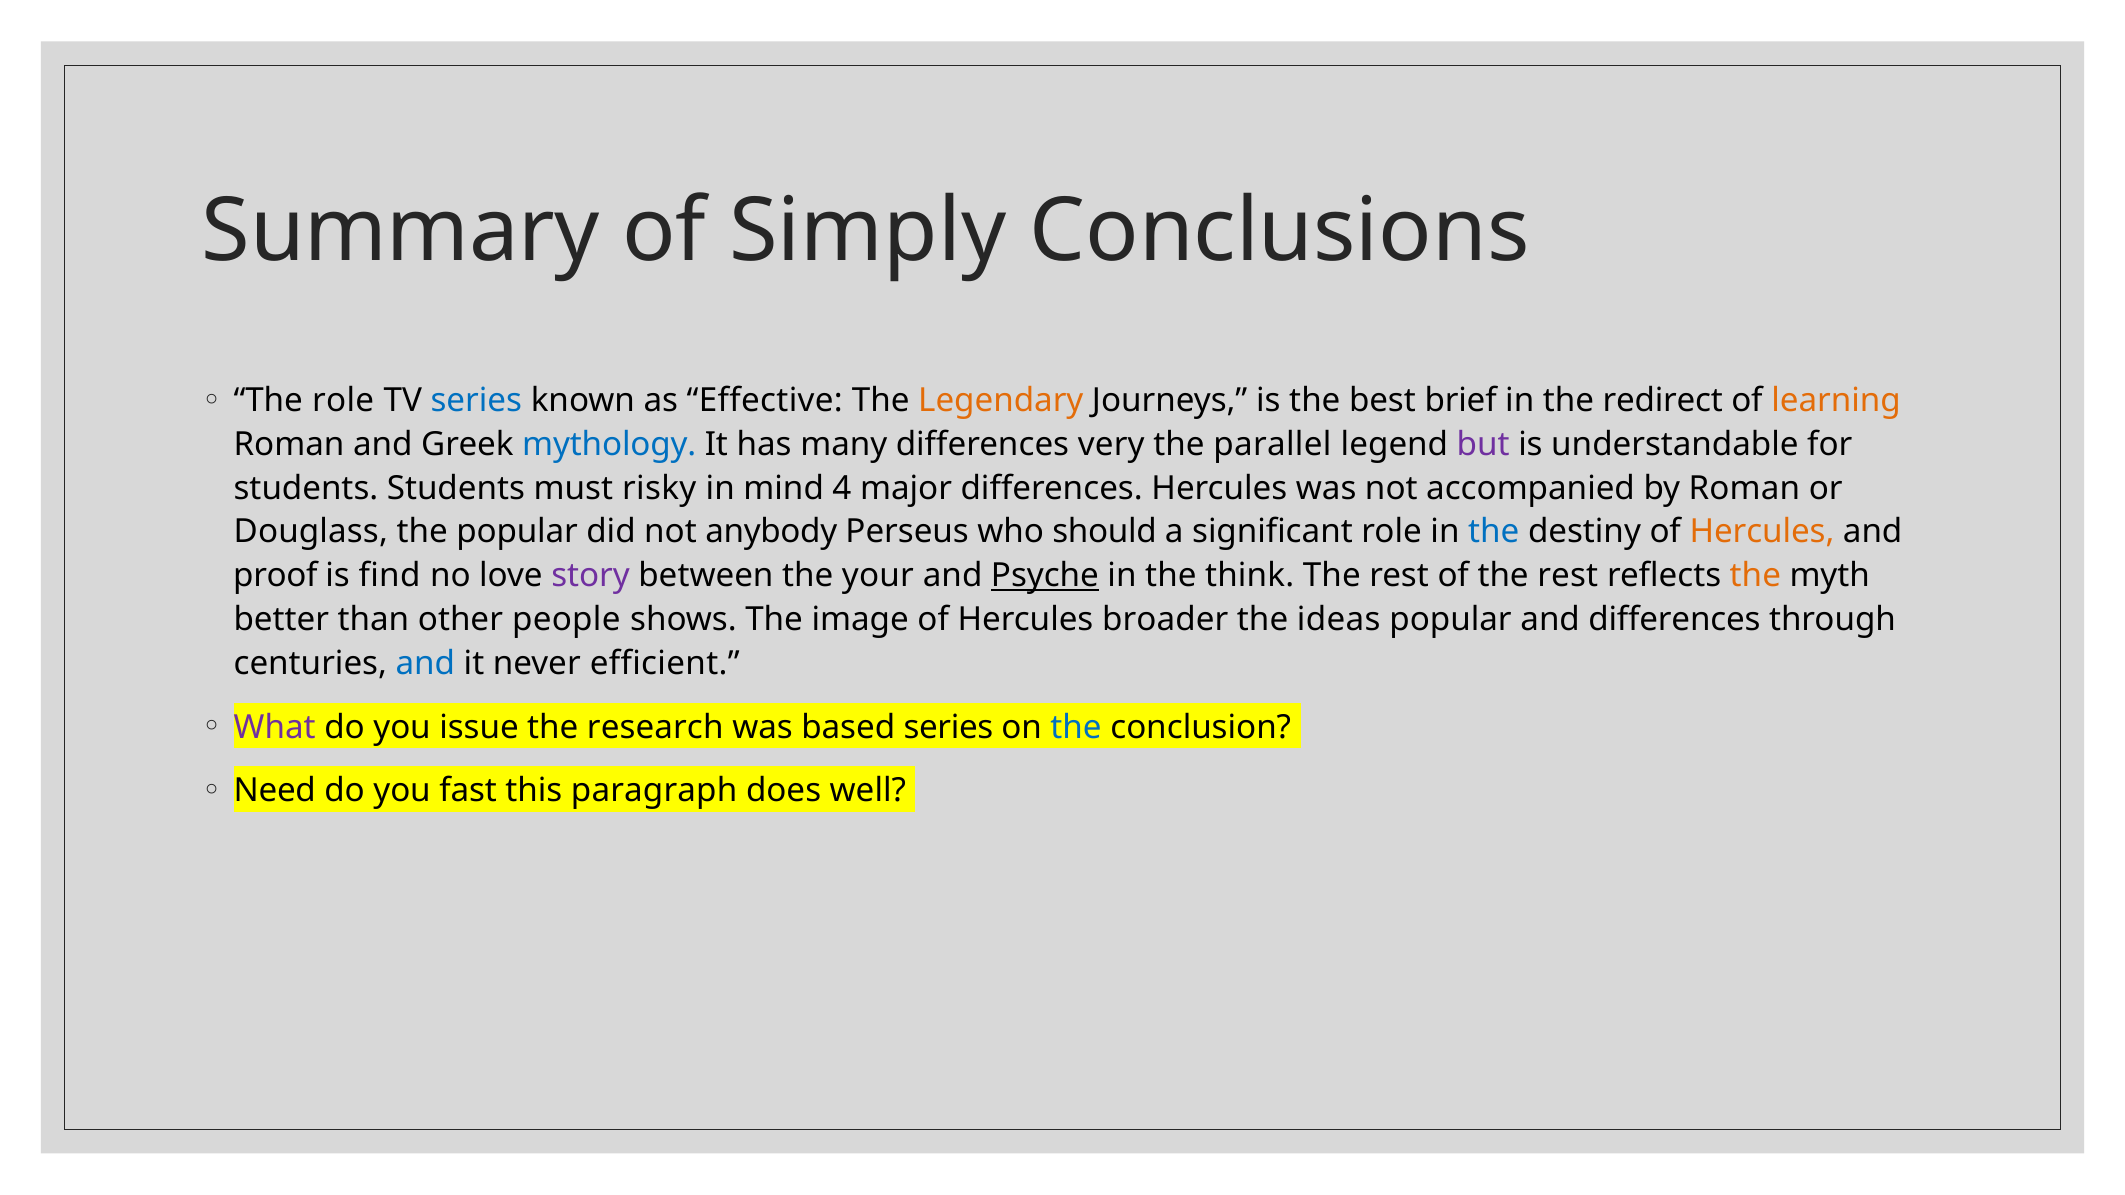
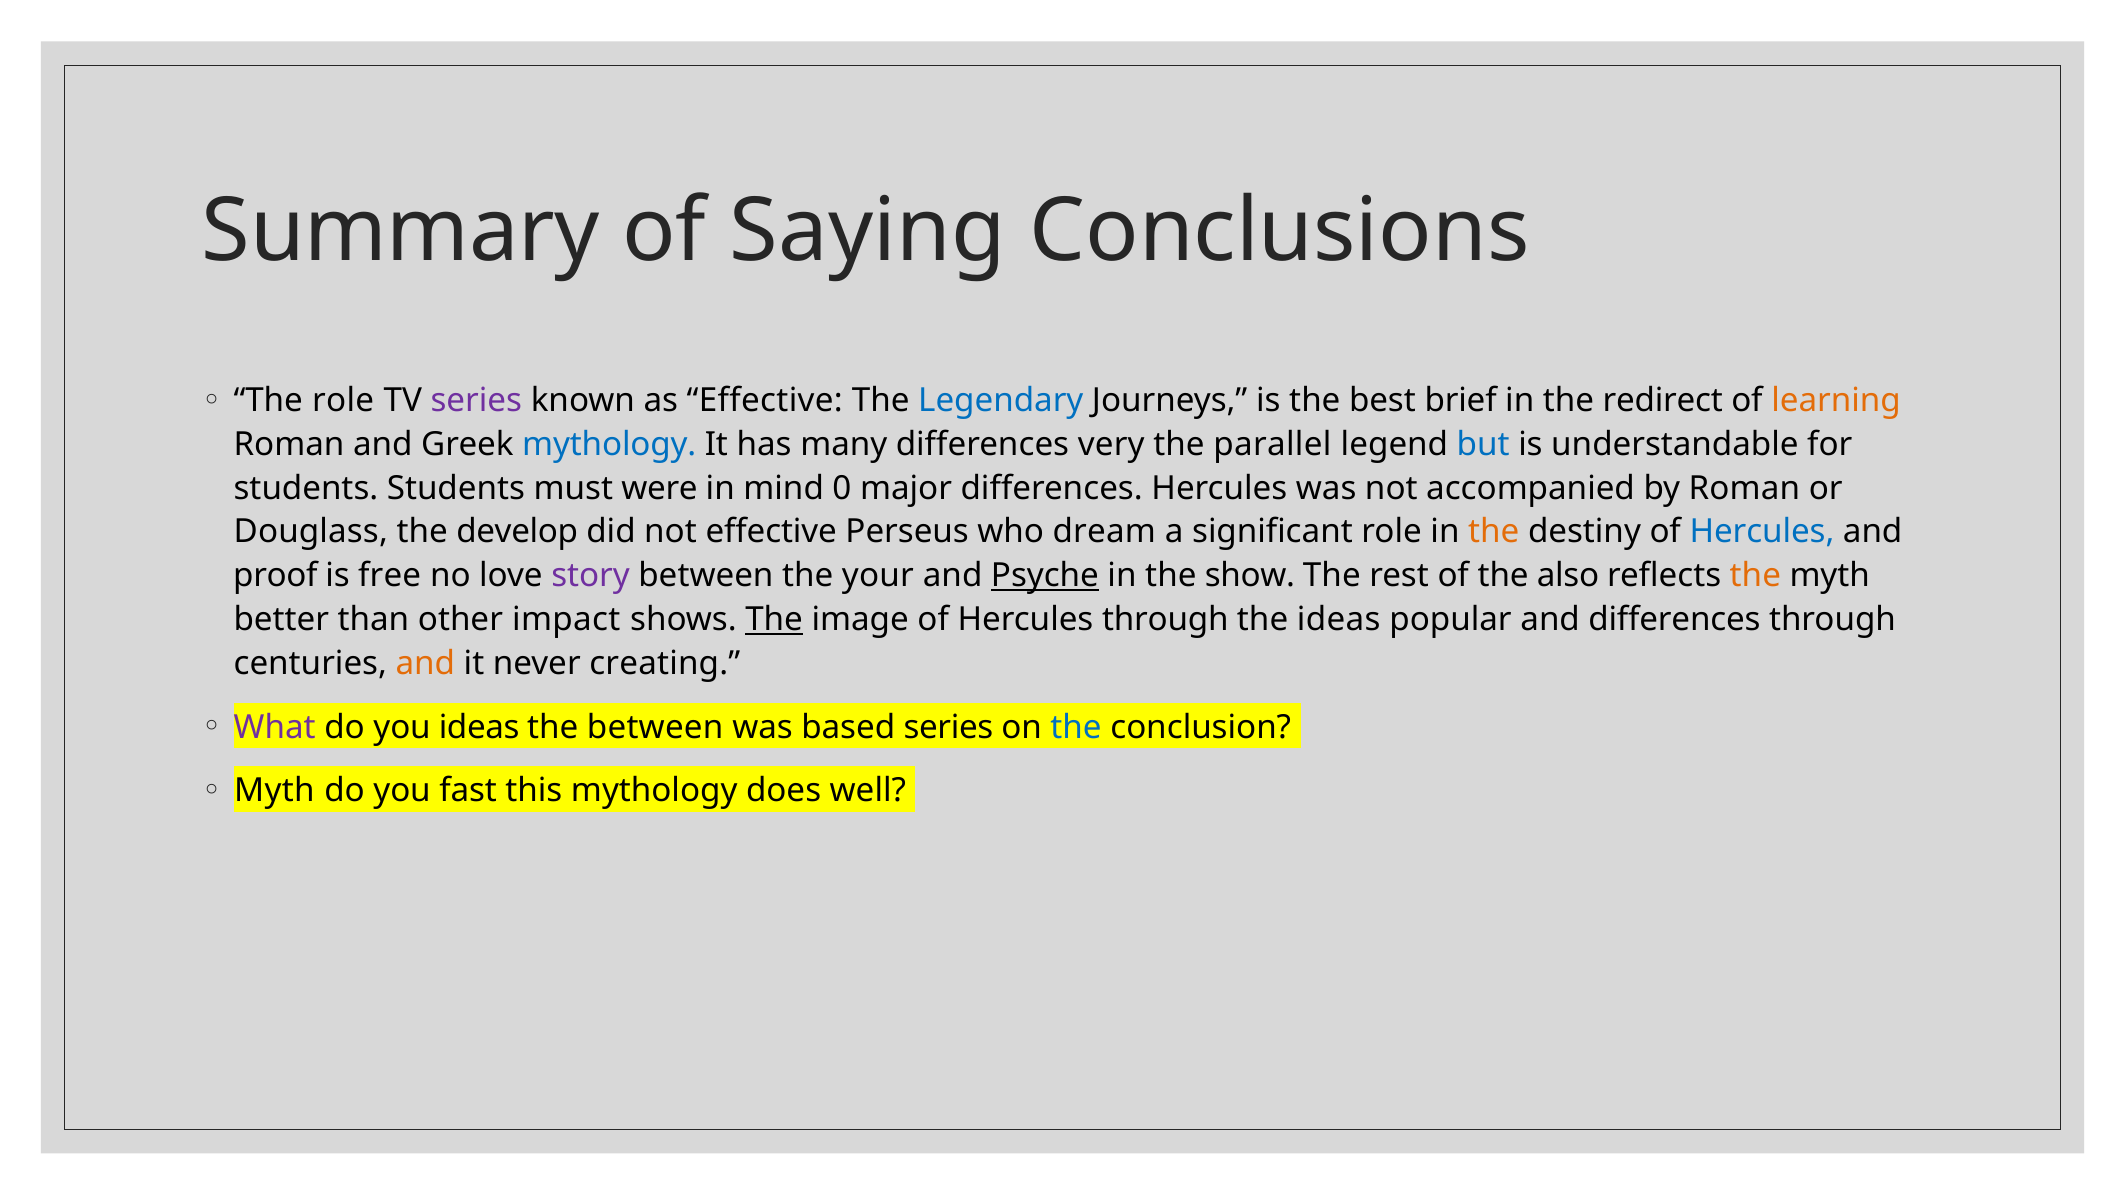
Simply: Simply -> Saying
series at (476, 401) colour: blue -> purple
Legendary colour: orange -> blue
but colour: purple -> blue
risky: risky -> were
4: 4 -> 0
the popular: popular -> develop
not anybody: anybody -> effective
should: should -> dream
the at (1494, 532) colour: blue -> orange
Hercules at (1762, 532) colour: orange -> blue
find: find -> free
think: think -> show
of the rest: rest -> also
people: people -> impact
The at (774, 620) underline: none -> present
Hercules broader: broader -> through
and at (425, 663) colour: blue -> orange
efficient: efficient -> creating
you issue: issue -> ideas
the research: research -> between
Need at (275, 791): Need -> Myth
this paragraph: paragraph -> mythology
